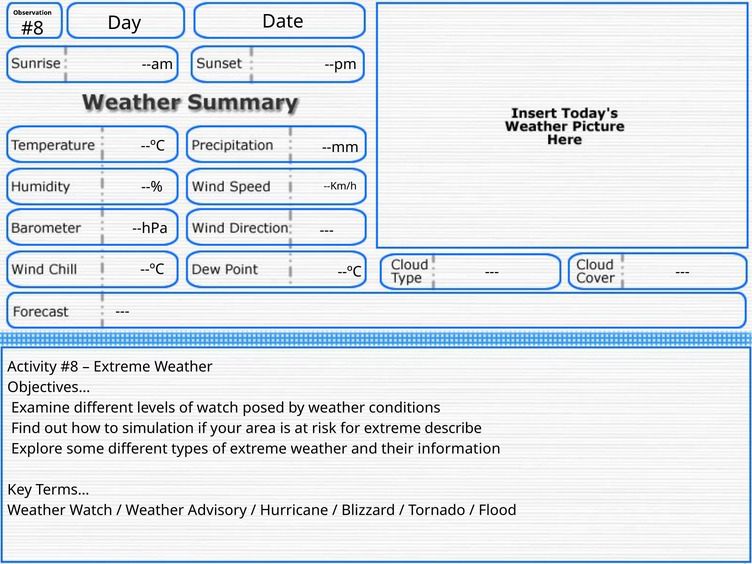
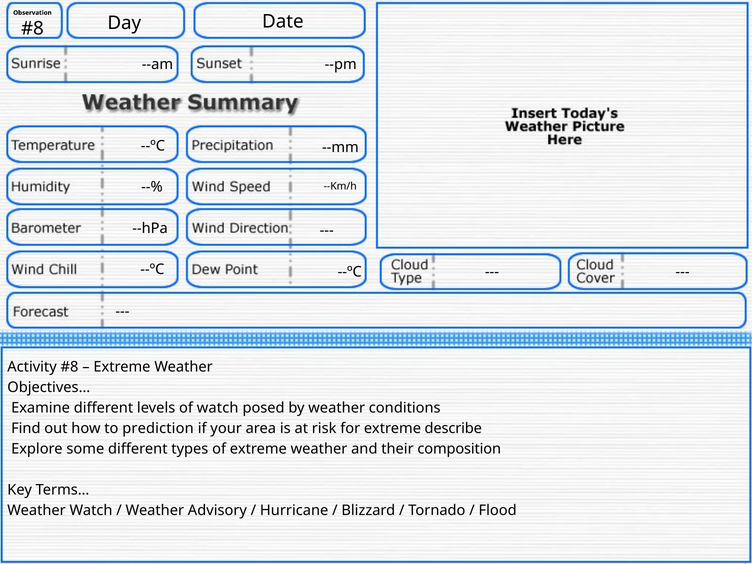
simulation: simulation -> prediction
information: information -> composition
